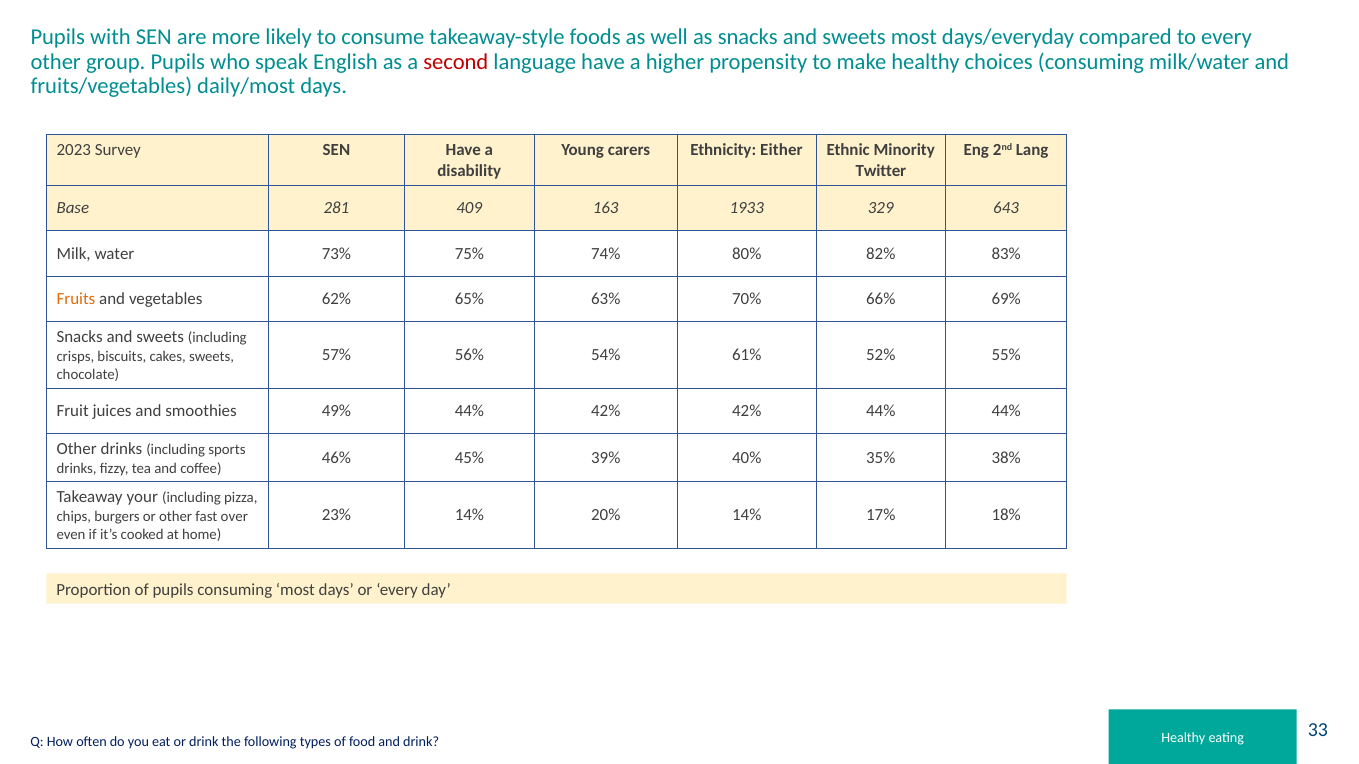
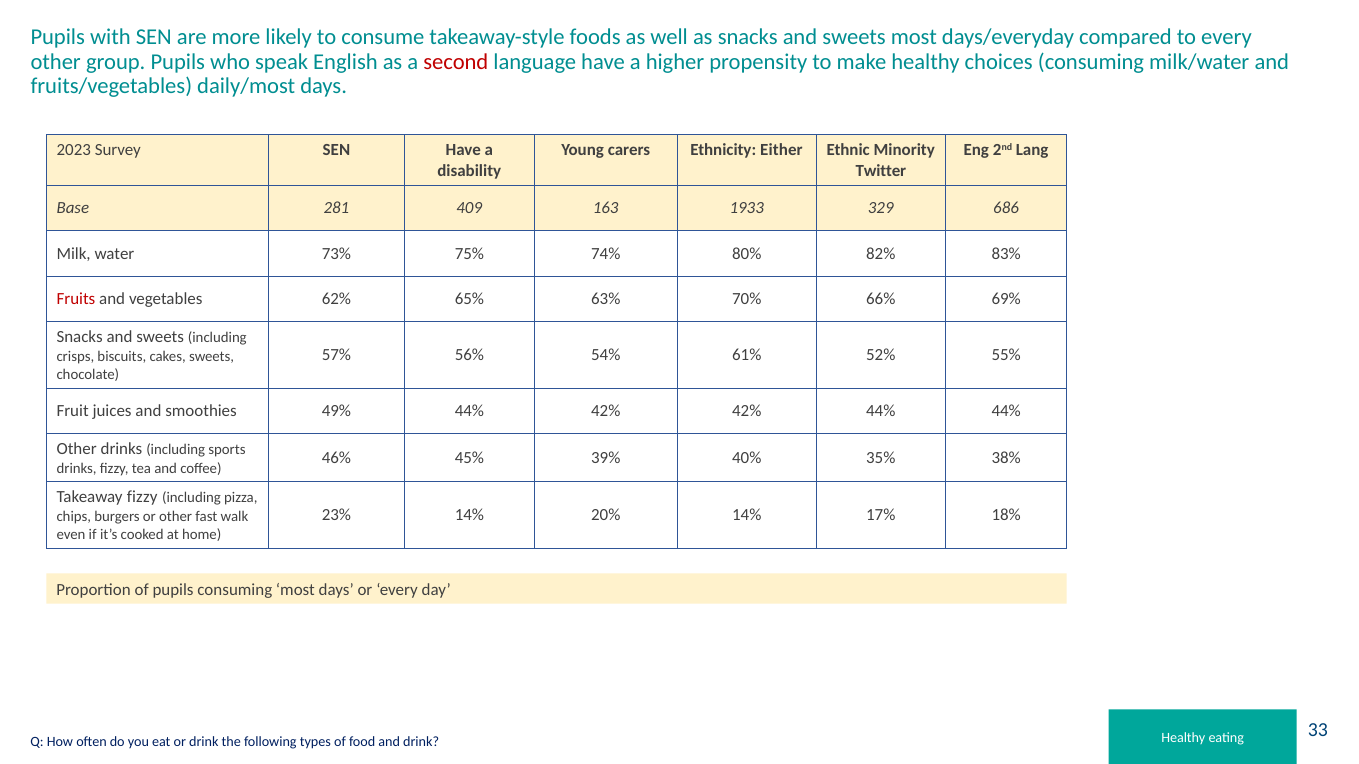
643: 643 -> 686
Fruits colour: orange -> red
Takeaway your: your -> fizzy
over: over -> walk
